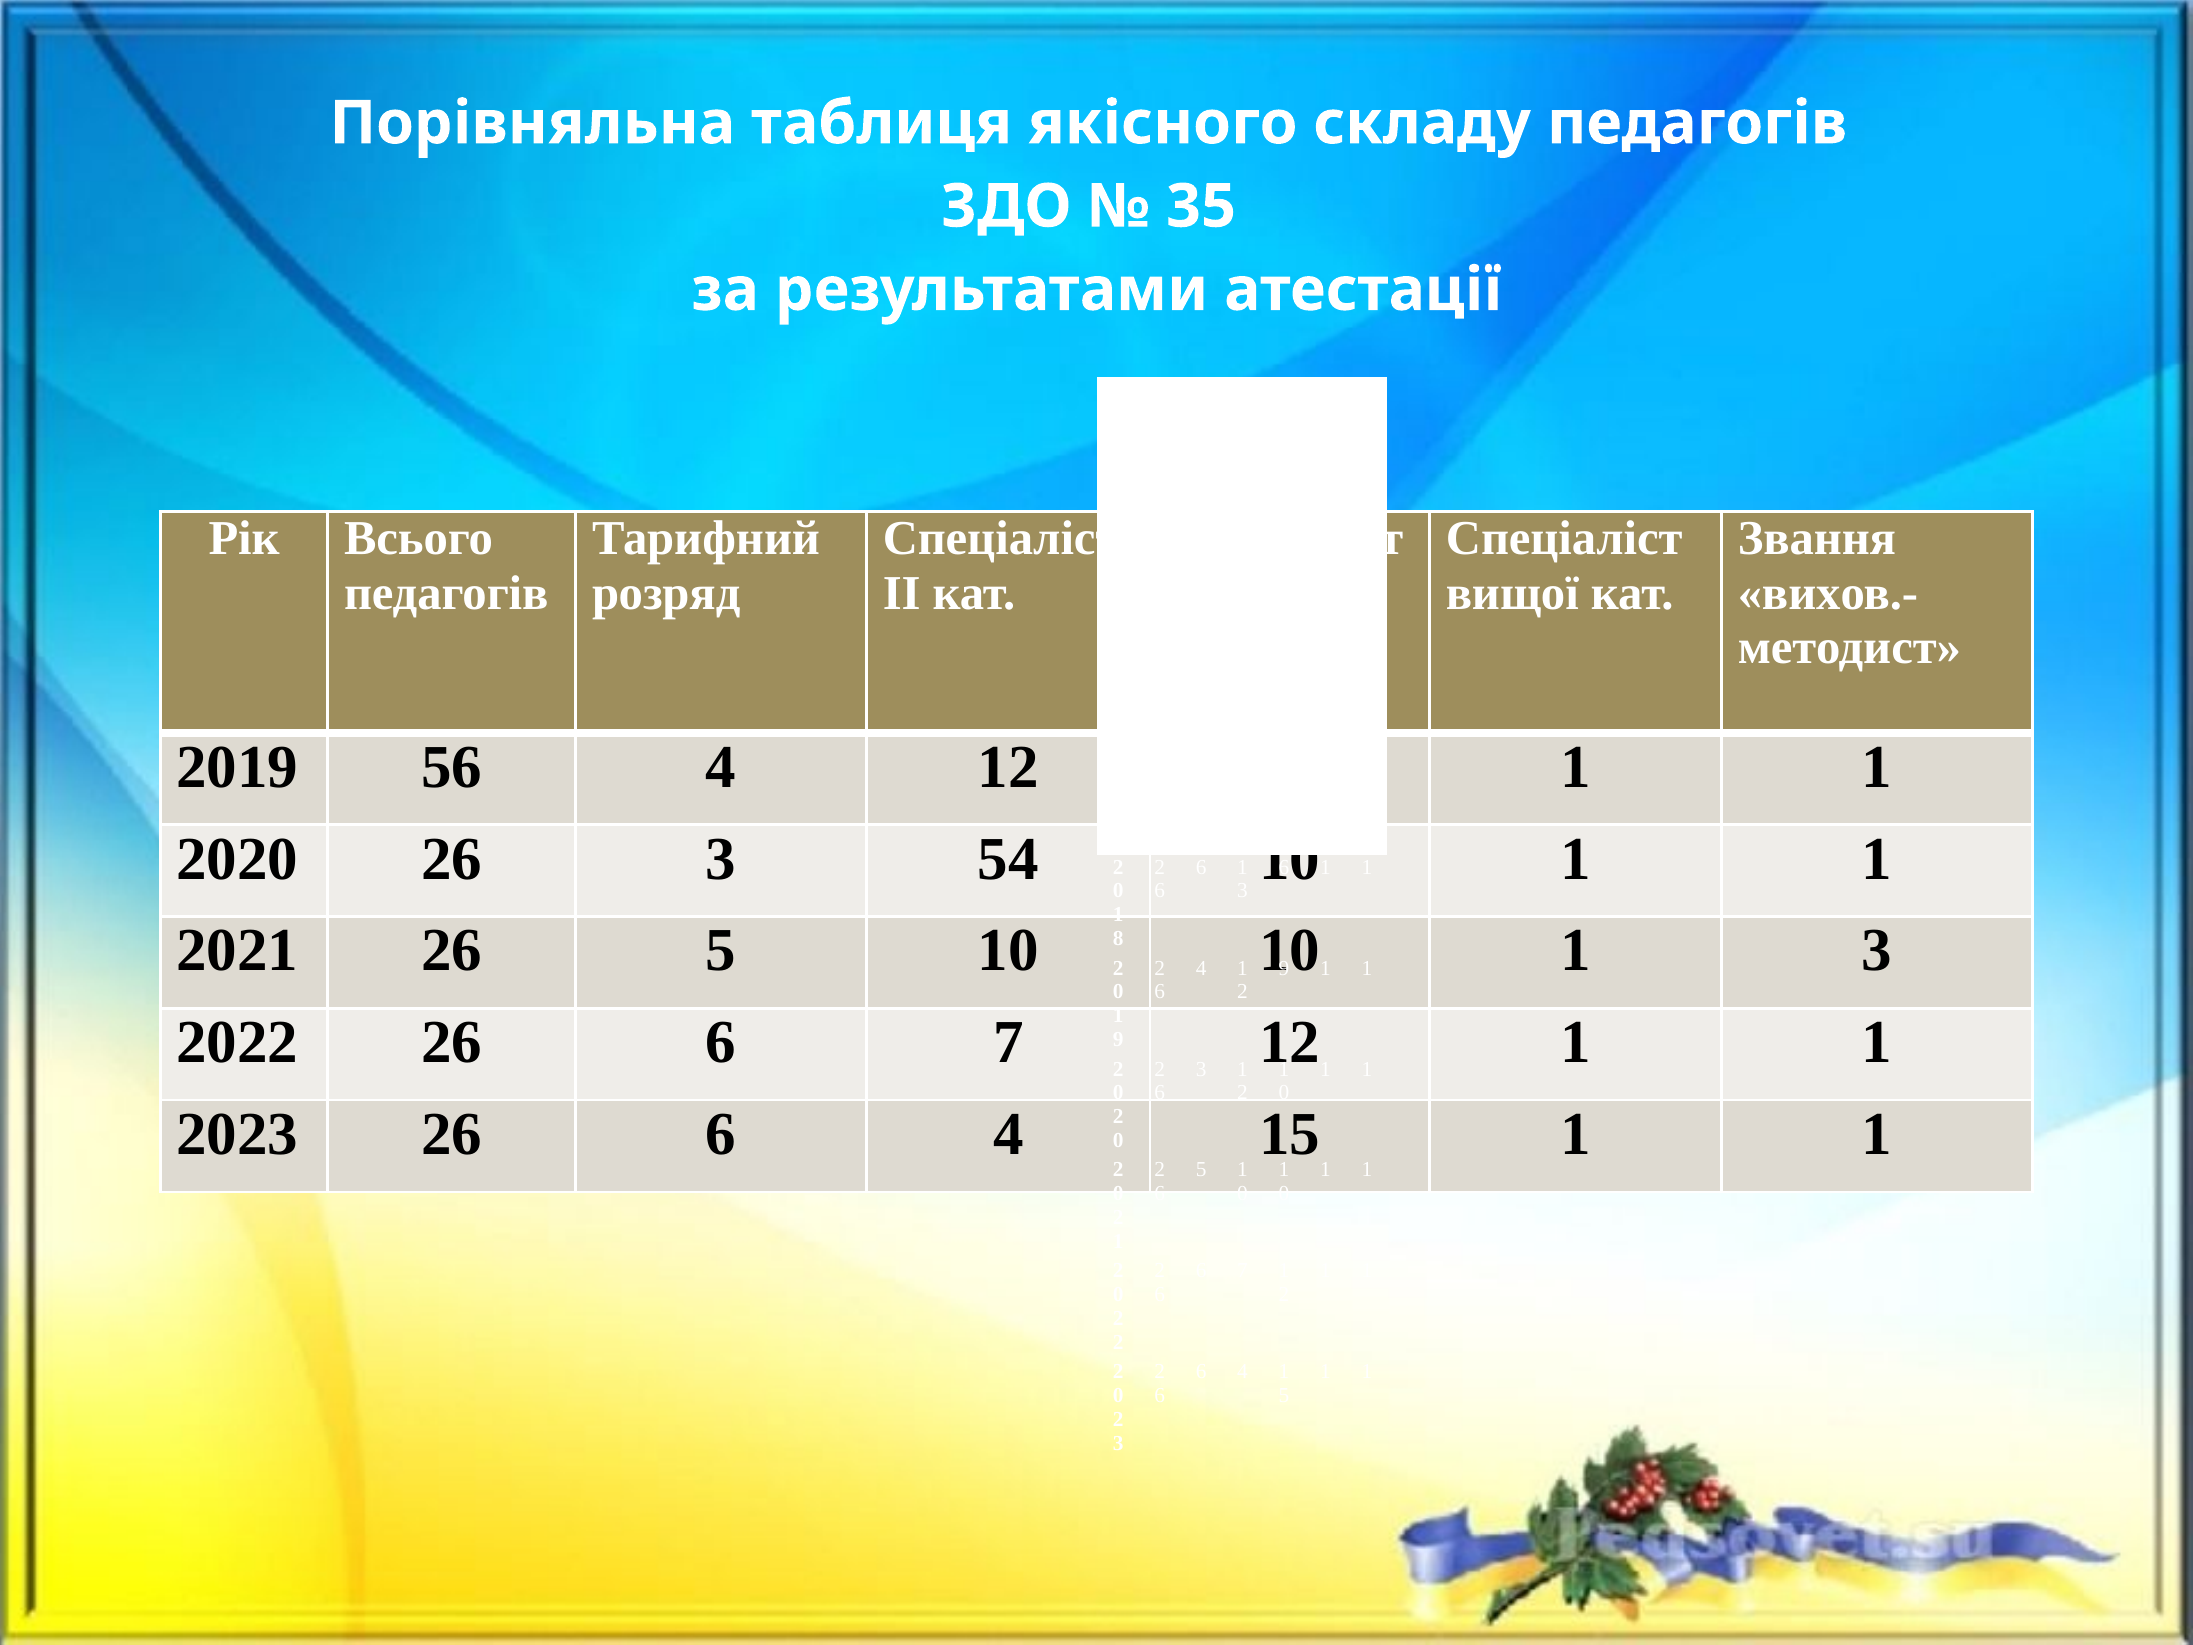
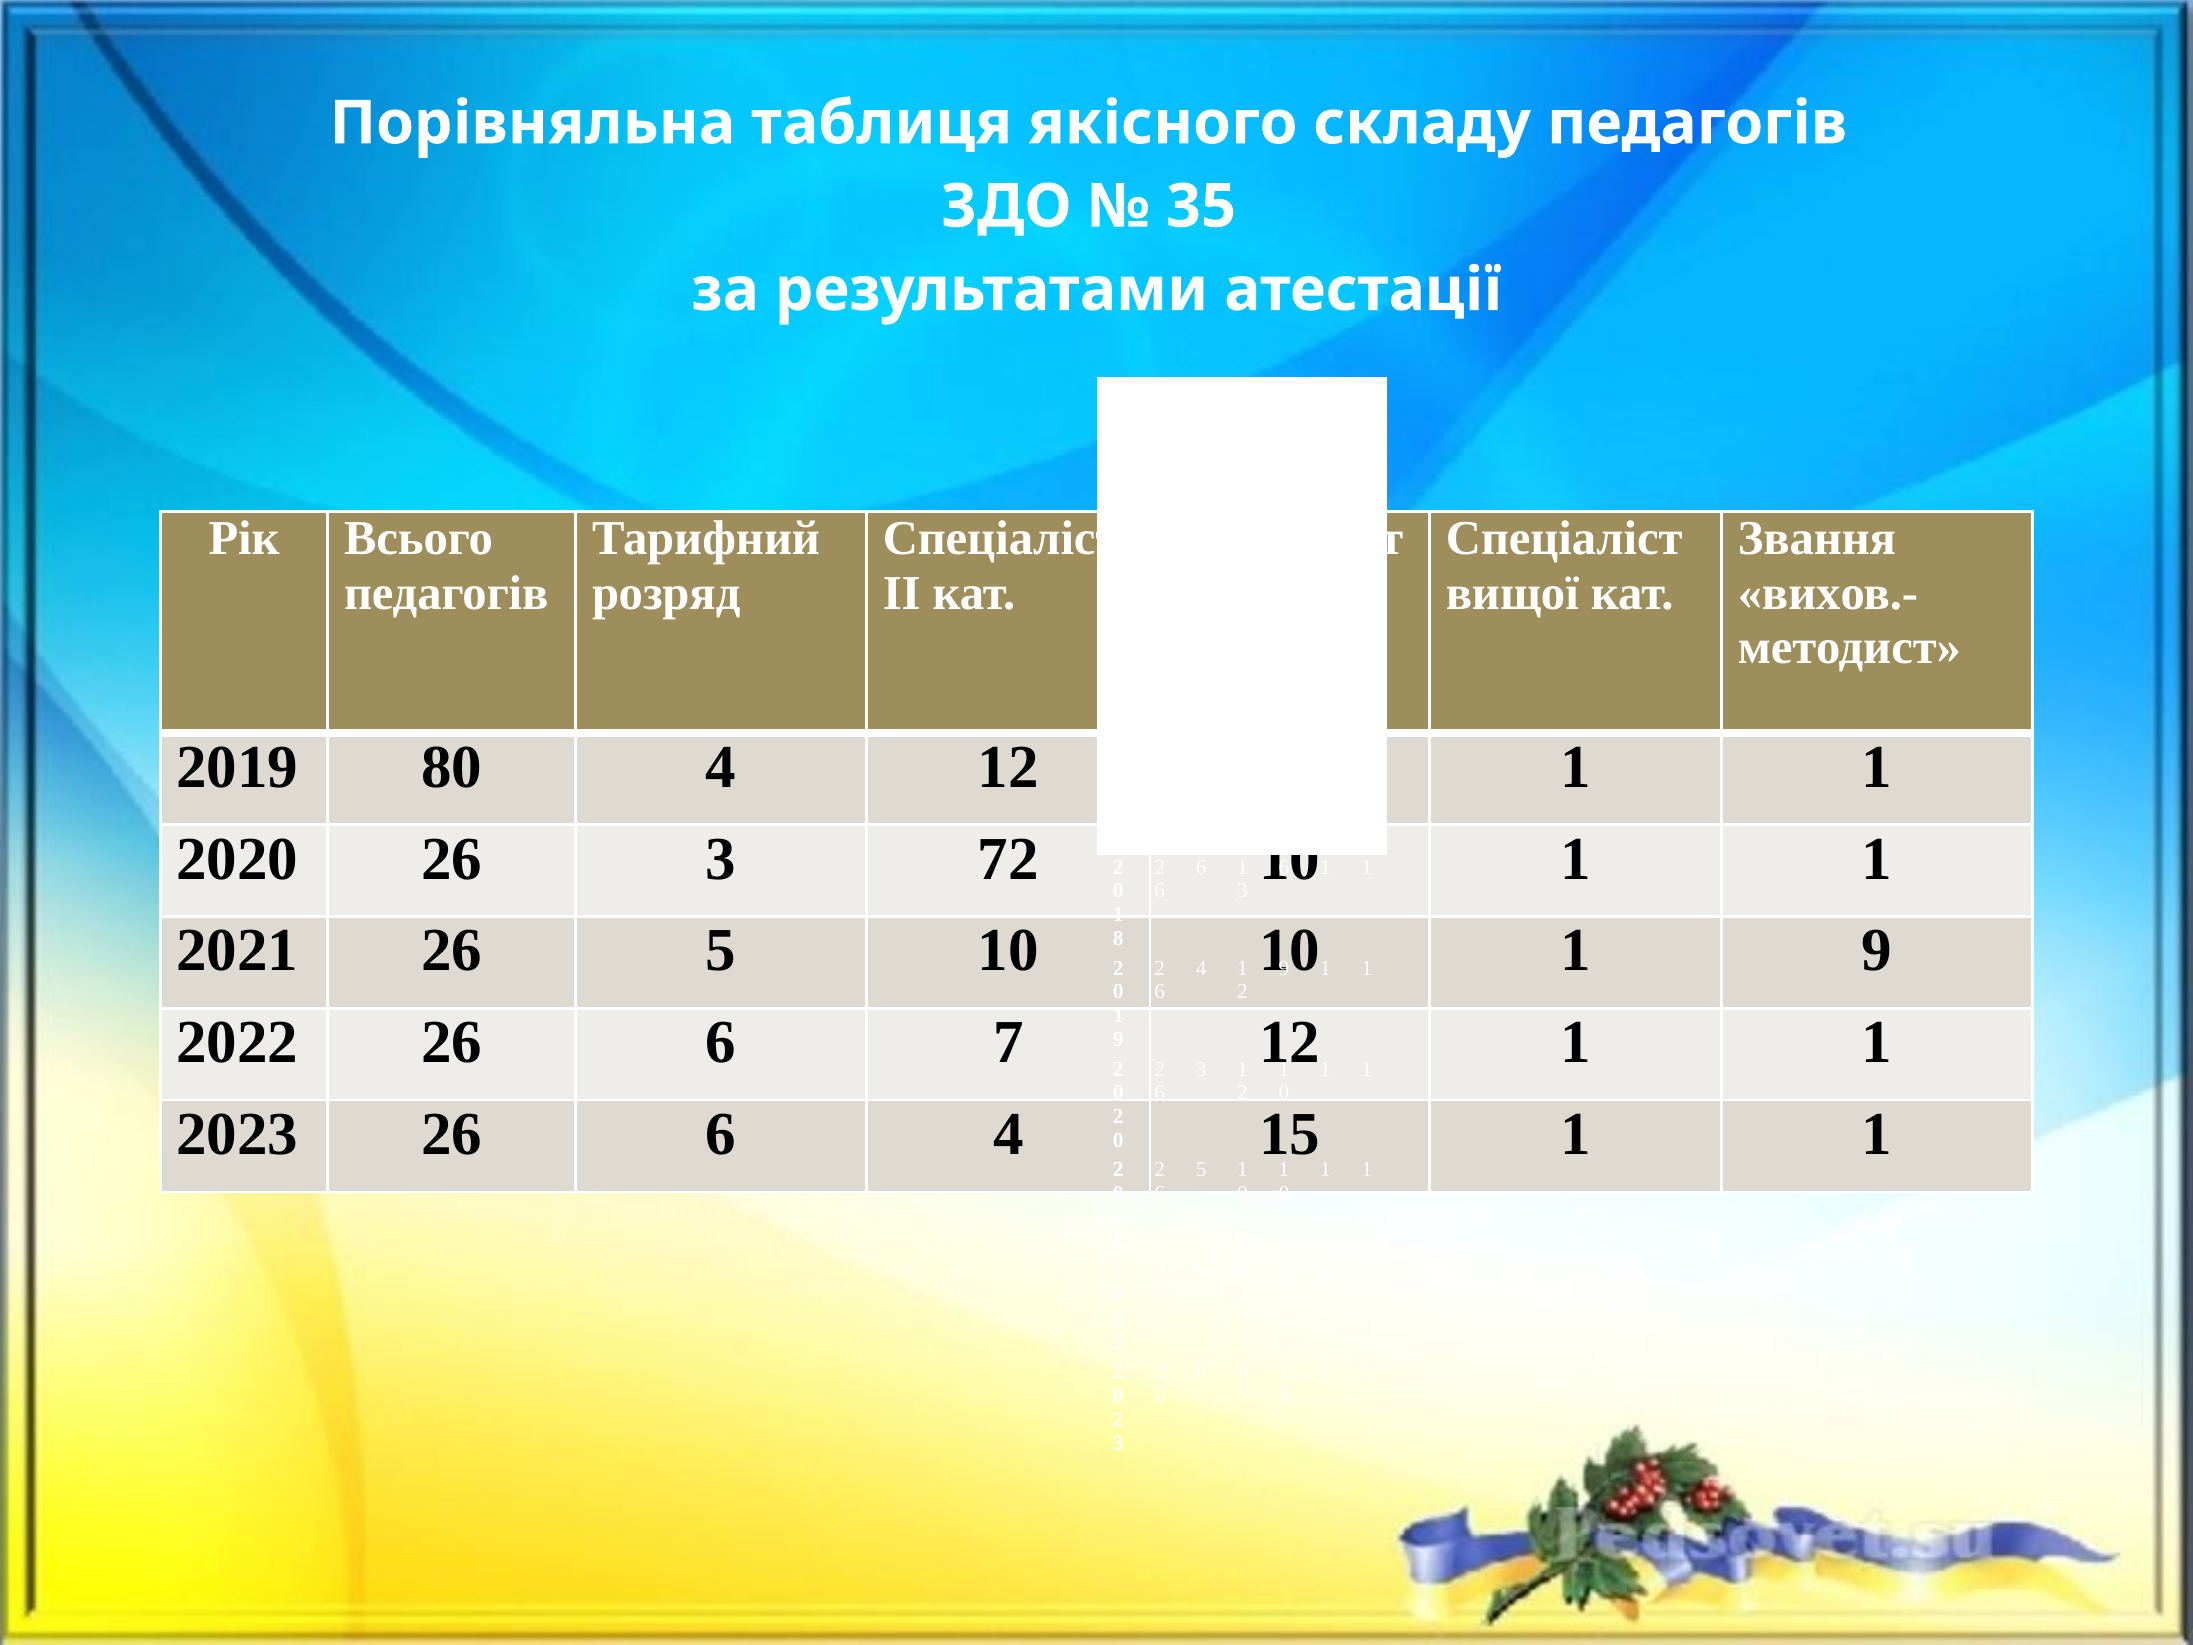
56: 56 -> 80
54: 54 -> 72
3 at (1877, 951): 3 -> 9
